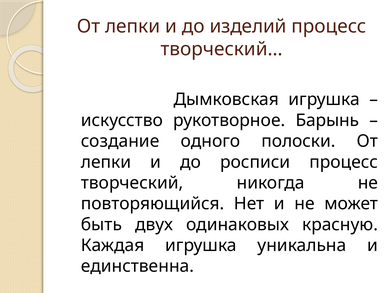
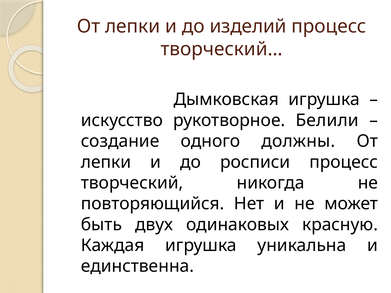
Барынь: Барынь -> Белили
полоски: полоски -> должны
